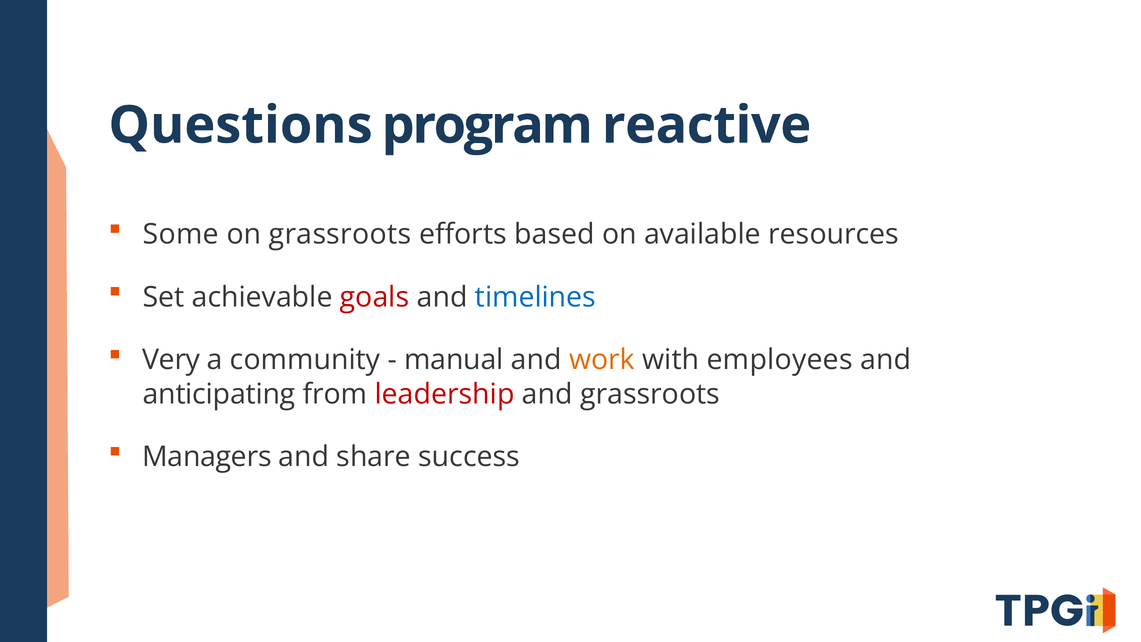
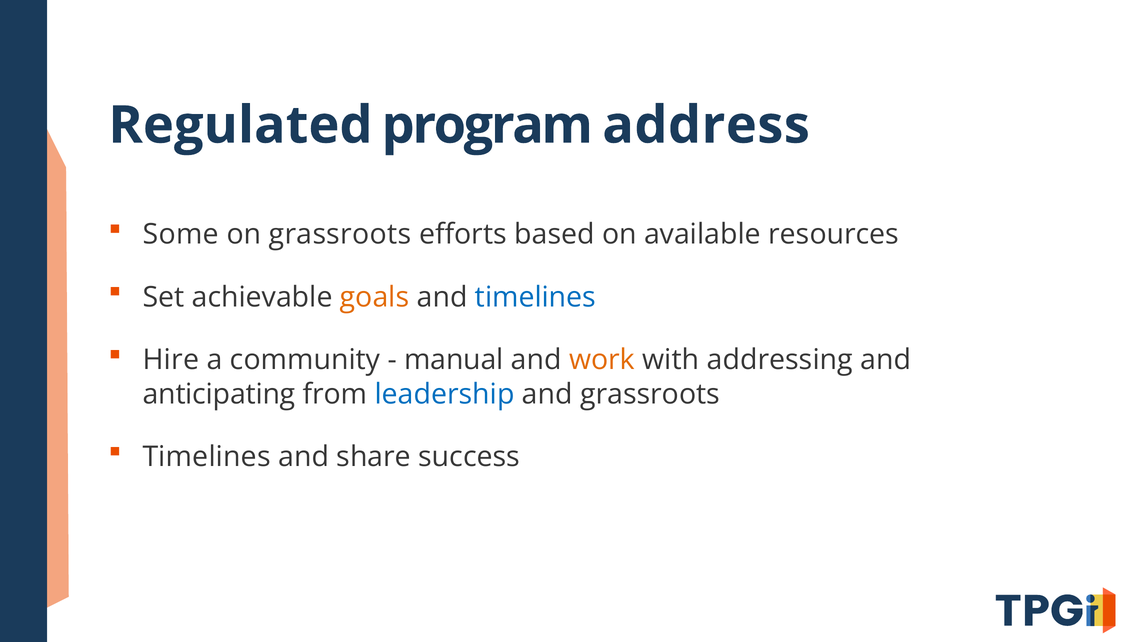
Questions: Questions -> Regulated
reactive: reactive -> address
goals colour: red -> orange
Very: Very -> Hire
employees: employees -> addressing
leadership colour: red -> blue
Managers at (207, 457): Managers -> Timelines
